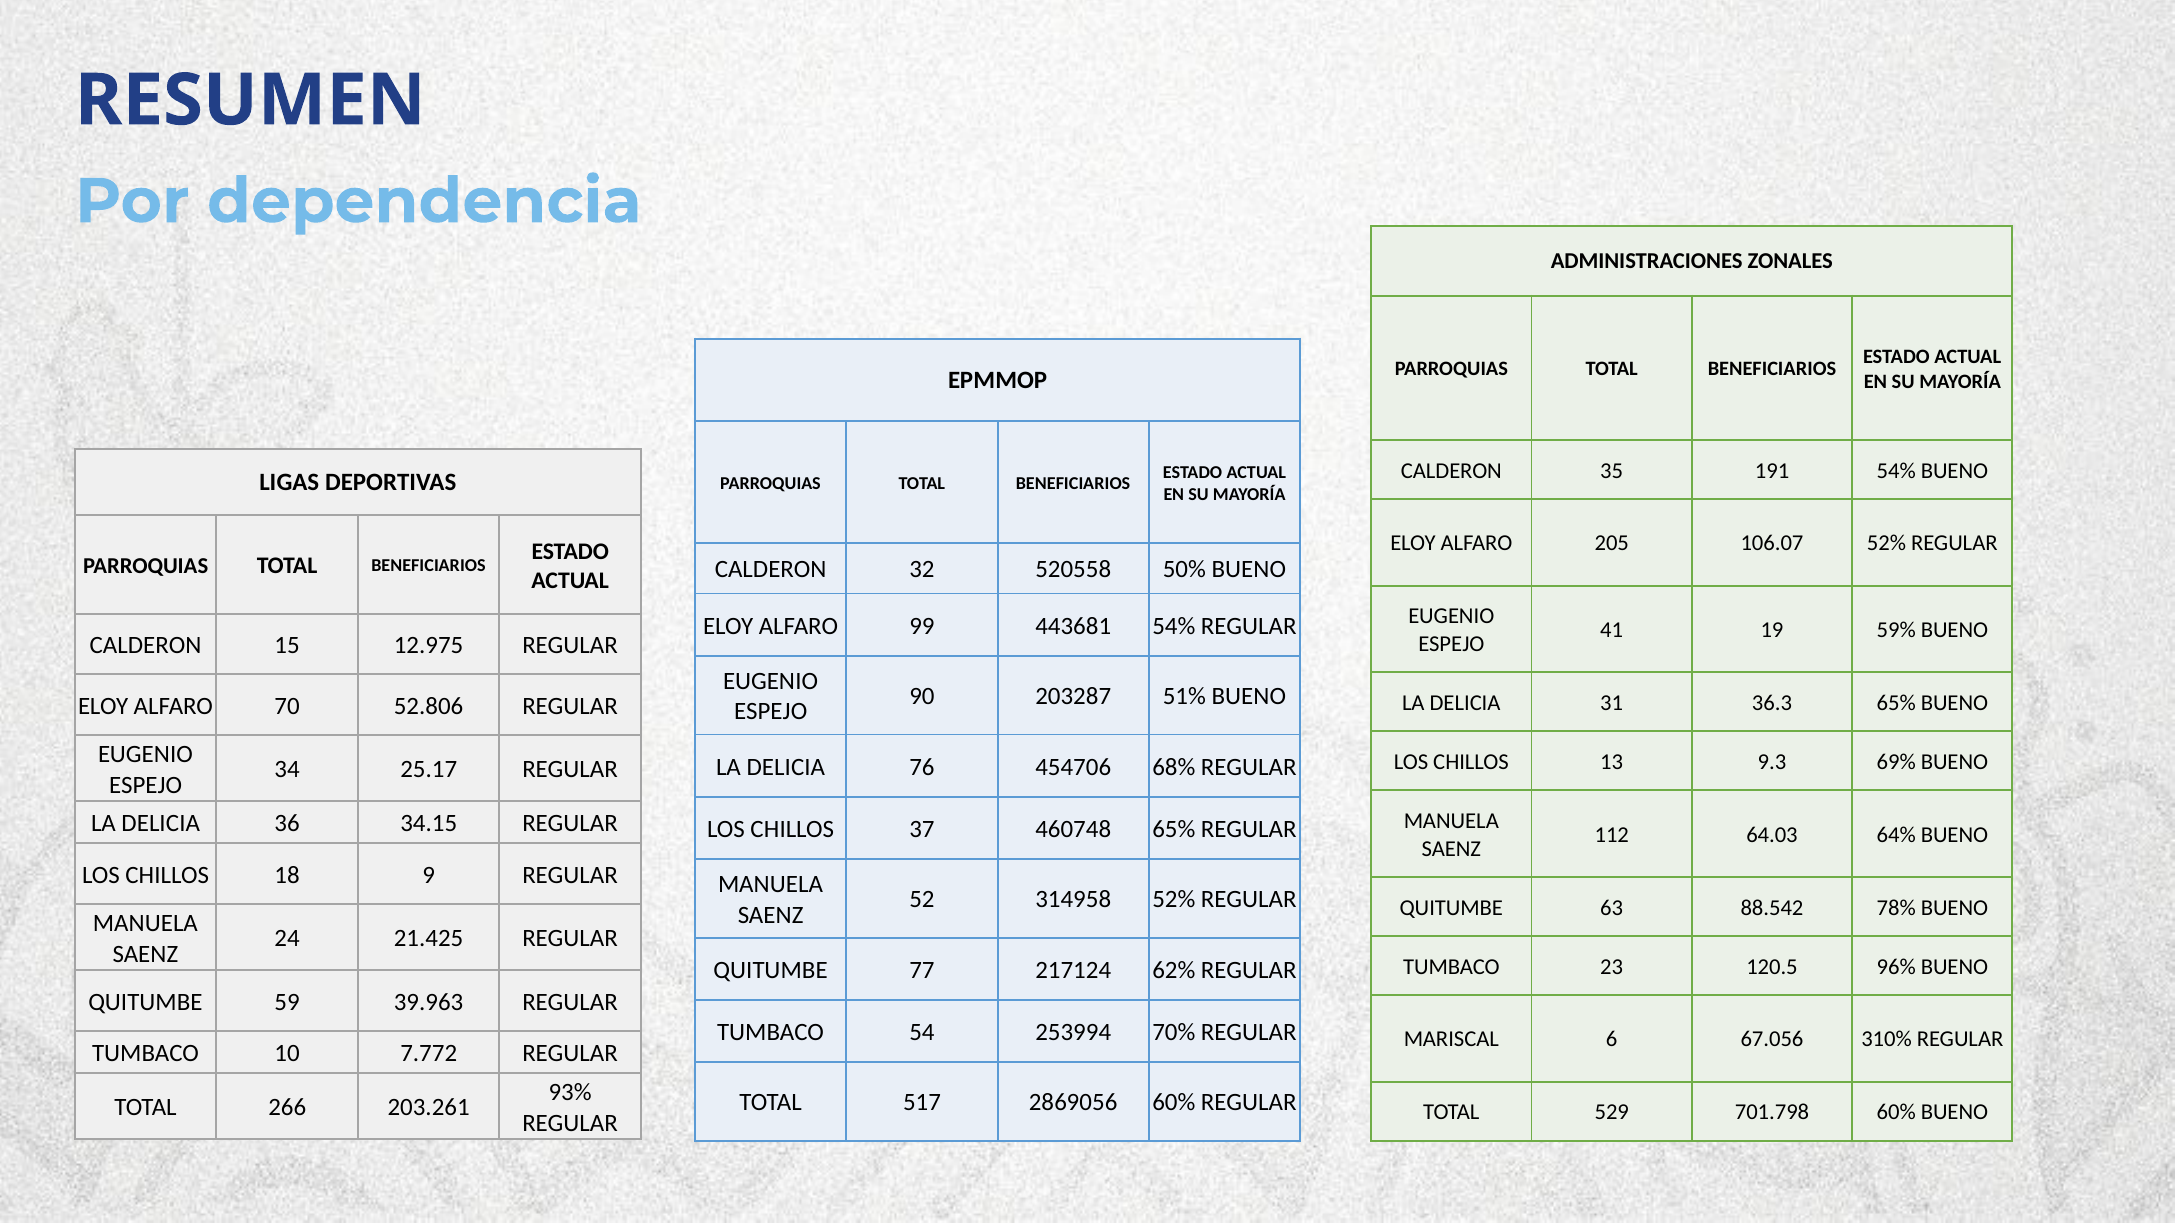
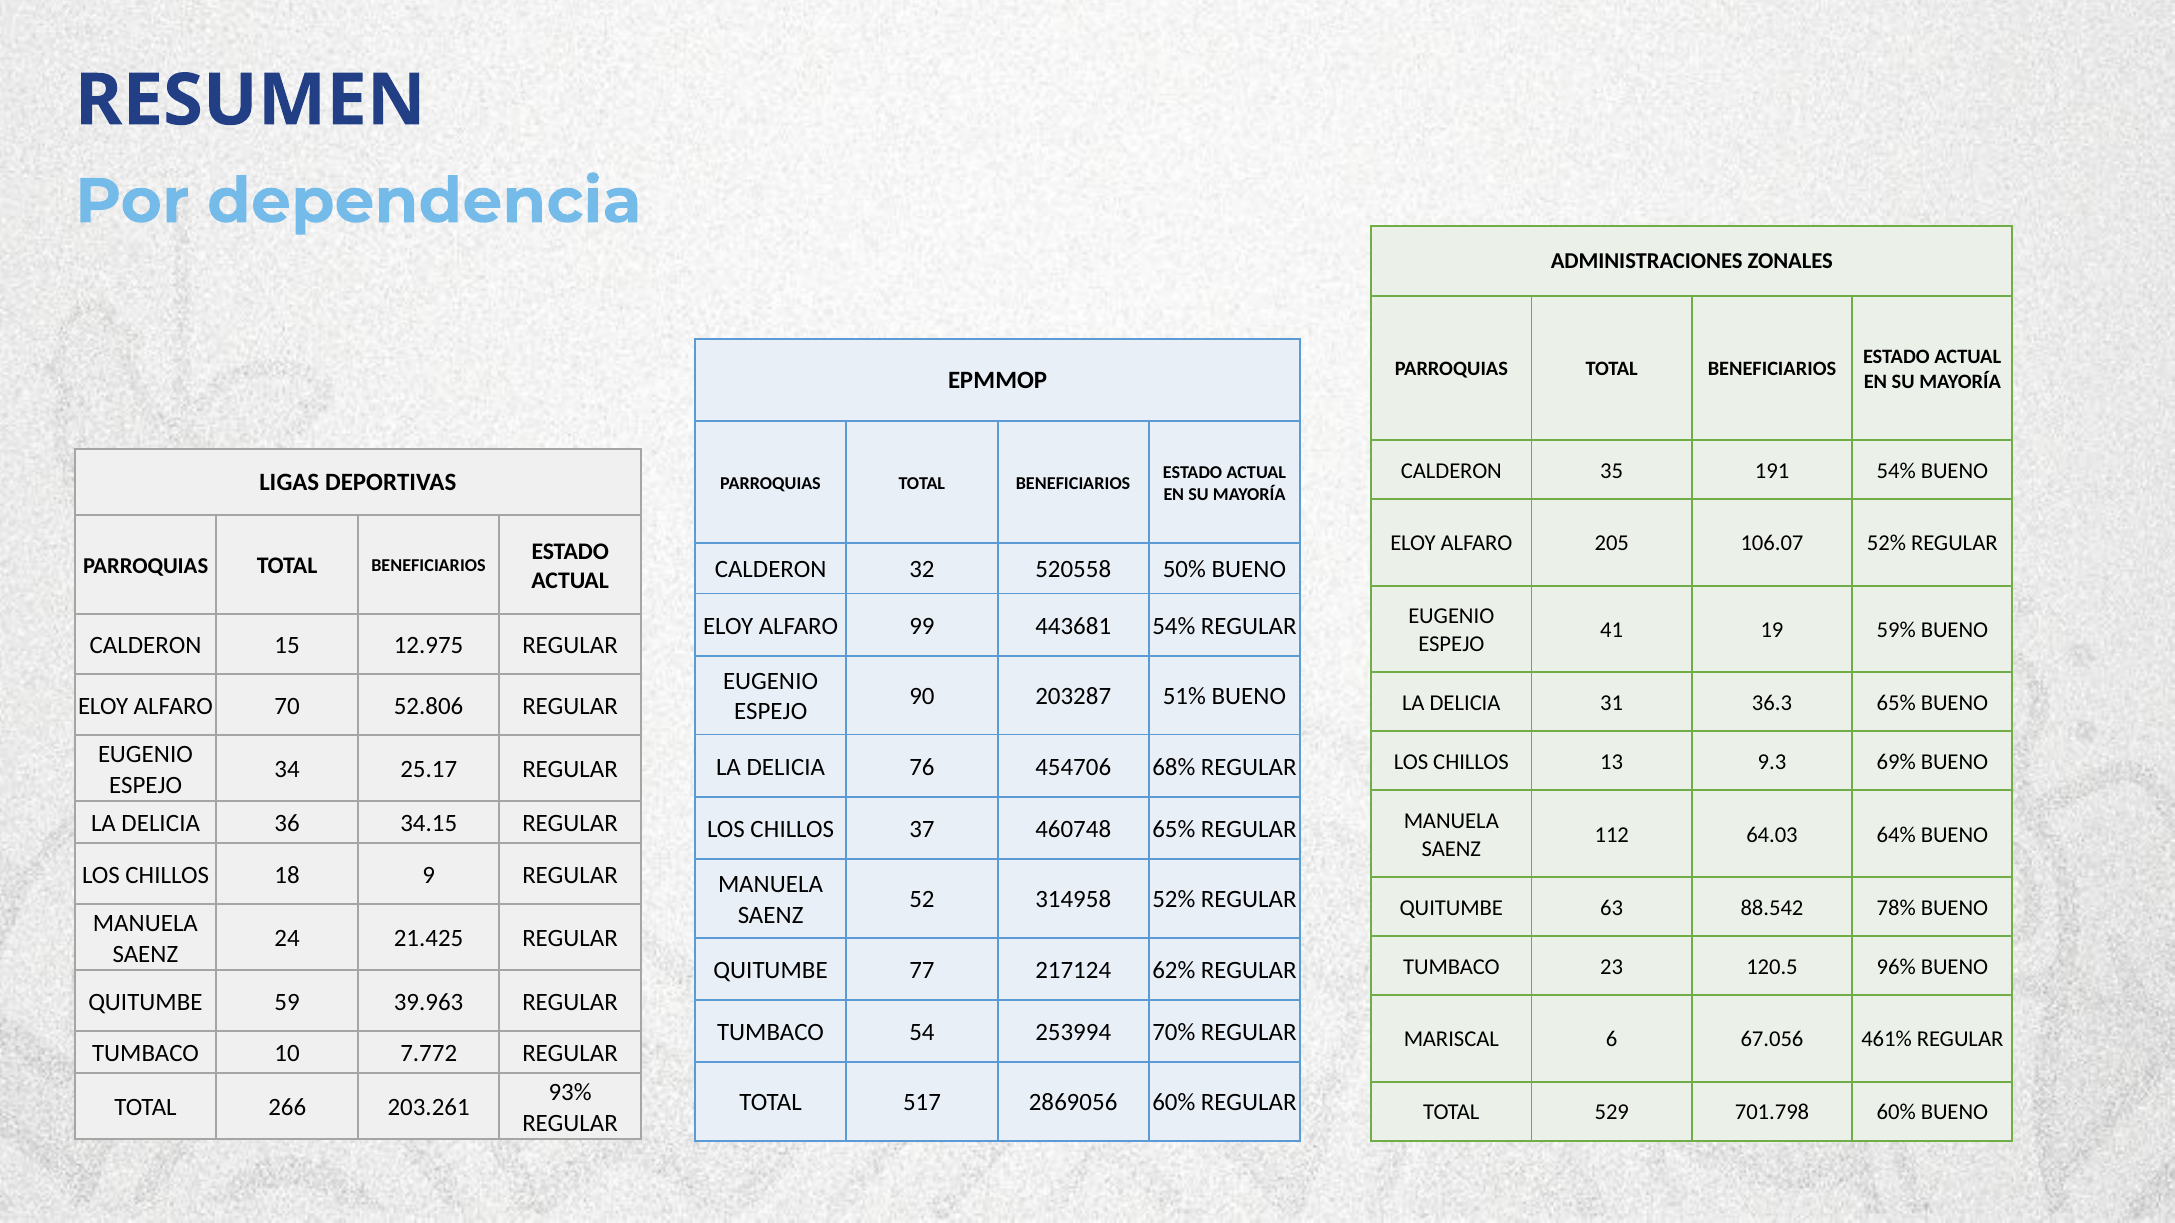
310%: 310% -> 461%
